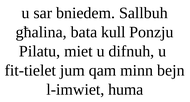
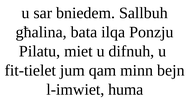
kull: kull -> ilqa
